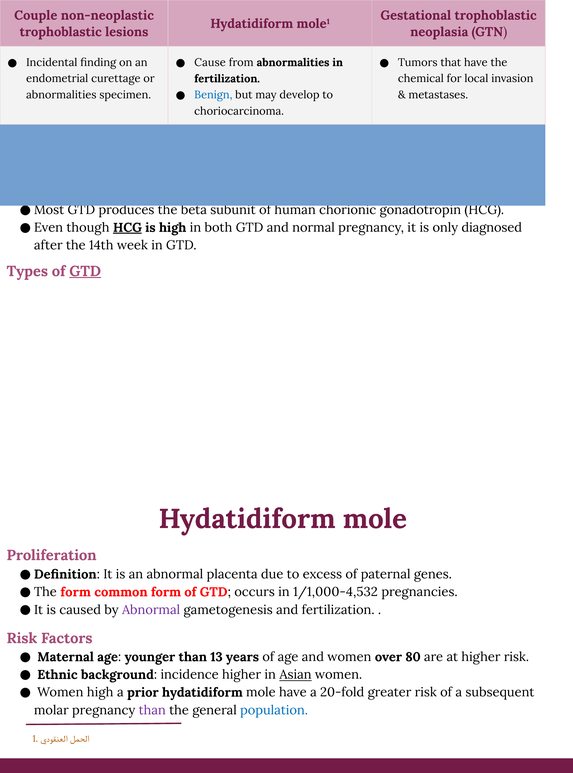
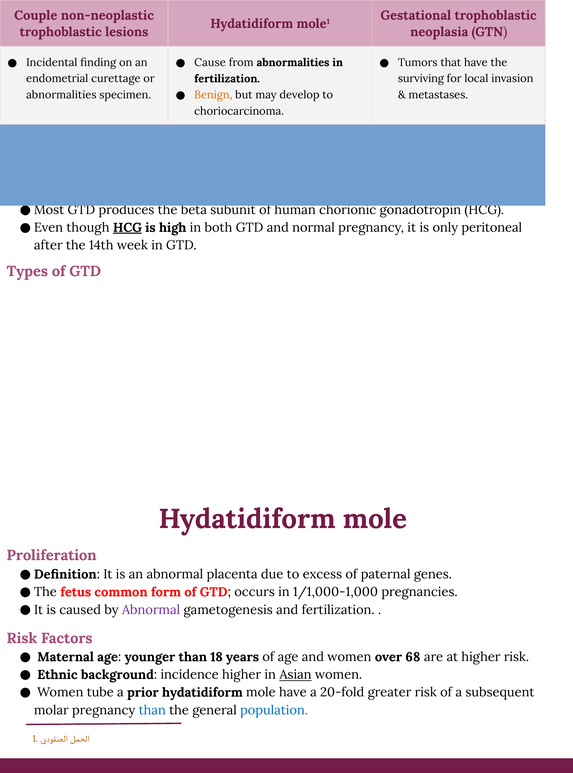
chemical: chemical -> surviving
Benign colour: blue -> orange
diagnosed: diagnosed -> peritoneal
GTD at (85, 271) underline: present -> none
form at (76, 592): form -> fetus
1/1,000-4,532: 1/1,000-4,532 -> 1/1,000-1,000
13: 13 -> 18
80: 80 -> 68
Women high: high -> tube
than at (152, 710) colour: purple -> blue
